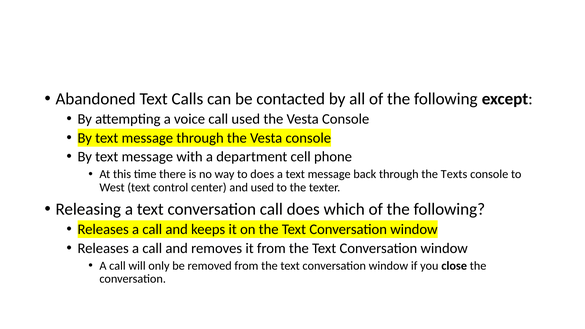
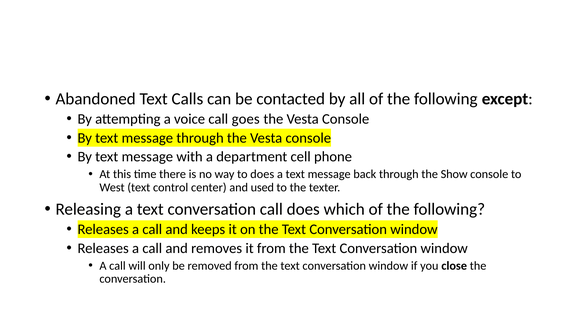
call used: used -> goes
Texts: Texts -> Show
